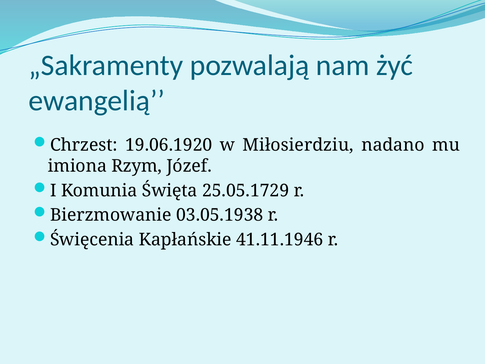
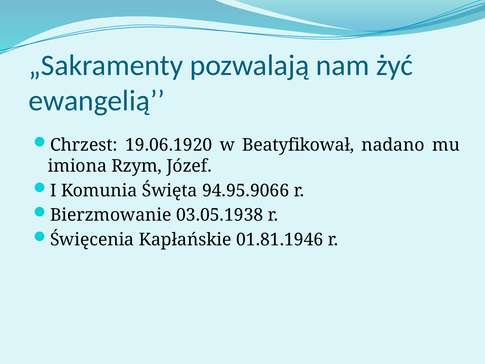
Miłosierdziu: Miłosierdziu -> Beatyfikował
25.05.1729: 25.05.1729 -> 94.95.9066
41.11.1946: 41.11.1946 -> 01.81.1946
